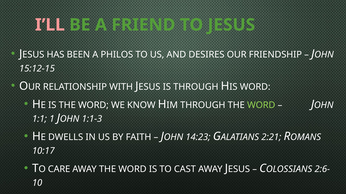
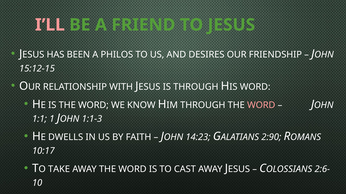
WORD at (261, 105) colour: light green -> pink
2:21: 2:21 -> 2:90
CARE: CARE -> TAKE
